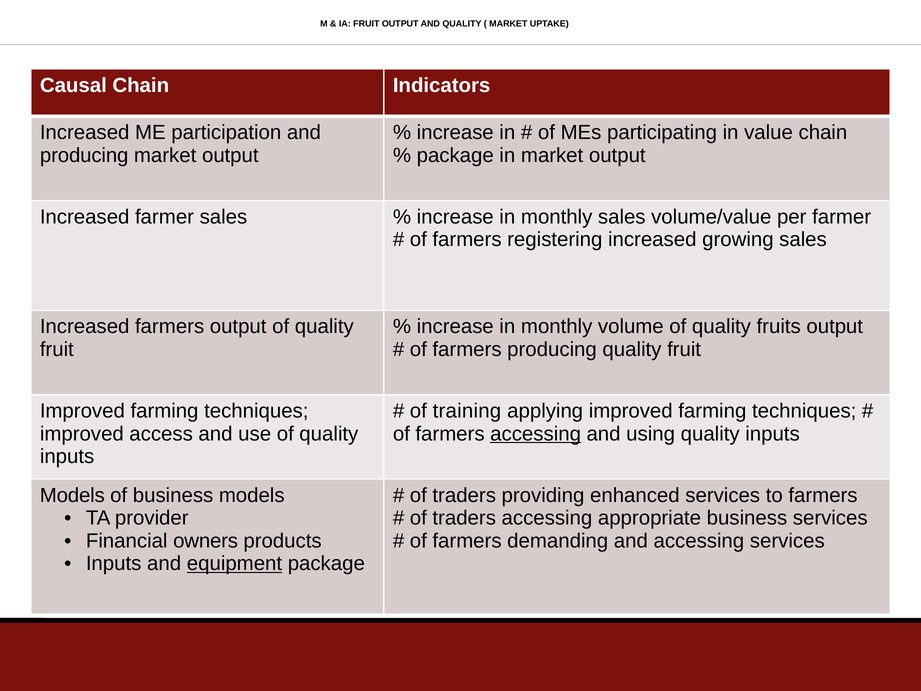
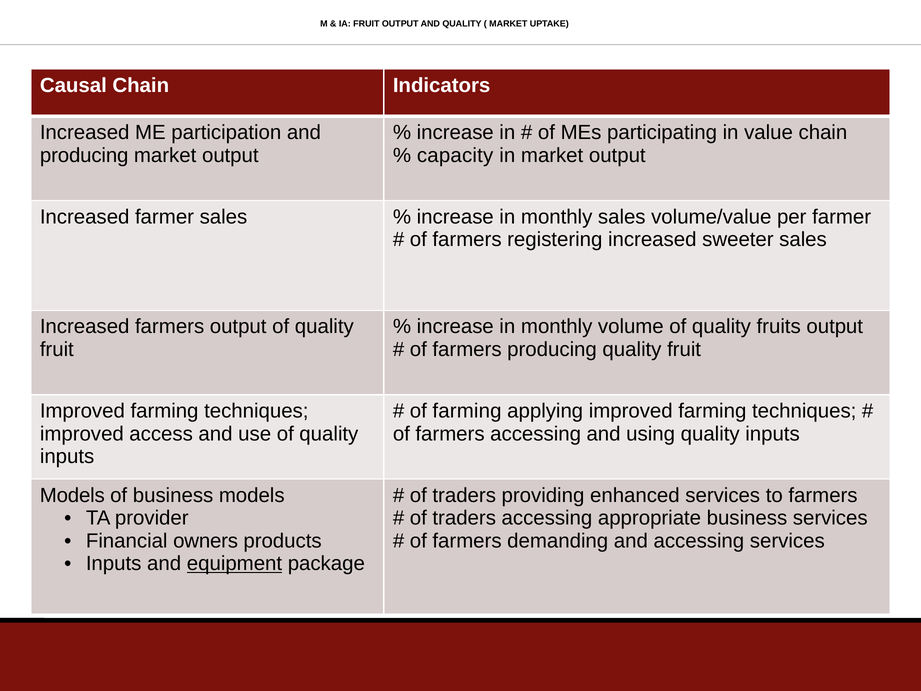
package at (455, 155): package -> capacity
growing: growing -> sweeter
of training: training -> farming
accessing at (536, 434) underline: present -> none
